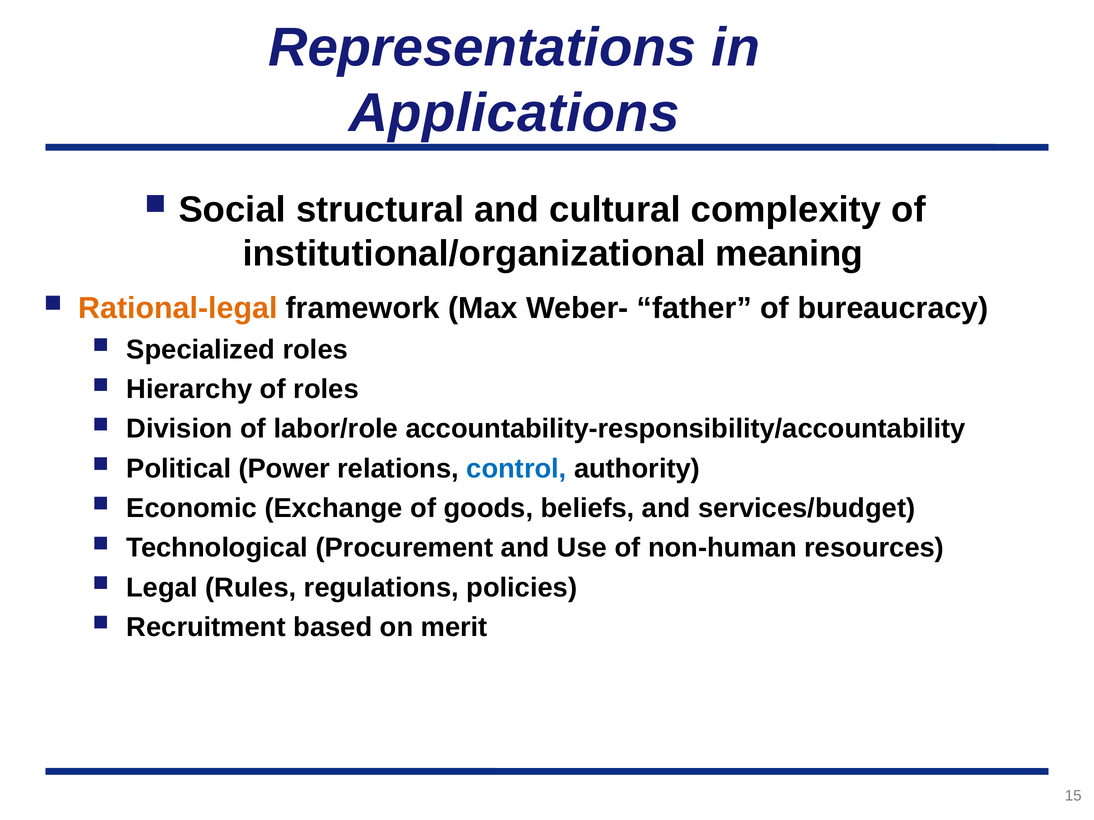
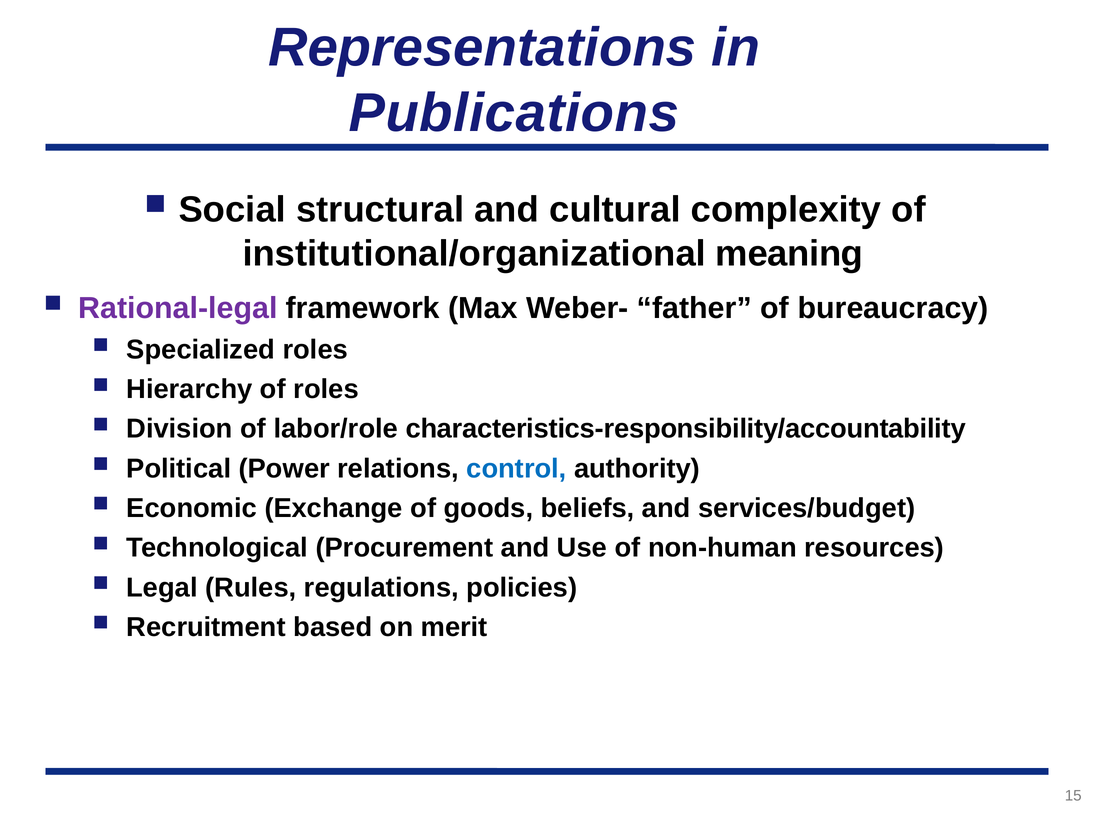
Applications: Applications -> Publications
Rational-legal colour: orange -> purple
accountability-responsibility/accountability: accountability-responsibility/accountability -> characteristics-responsibility/accountability
